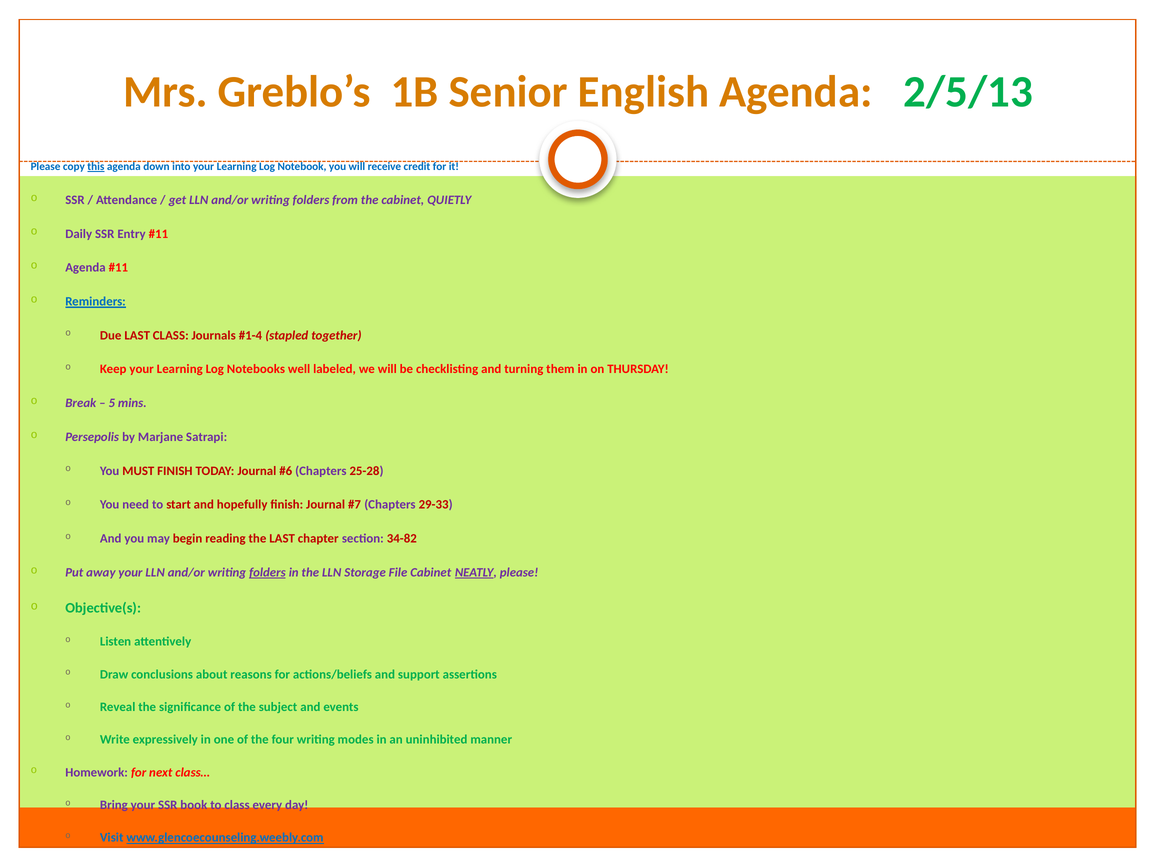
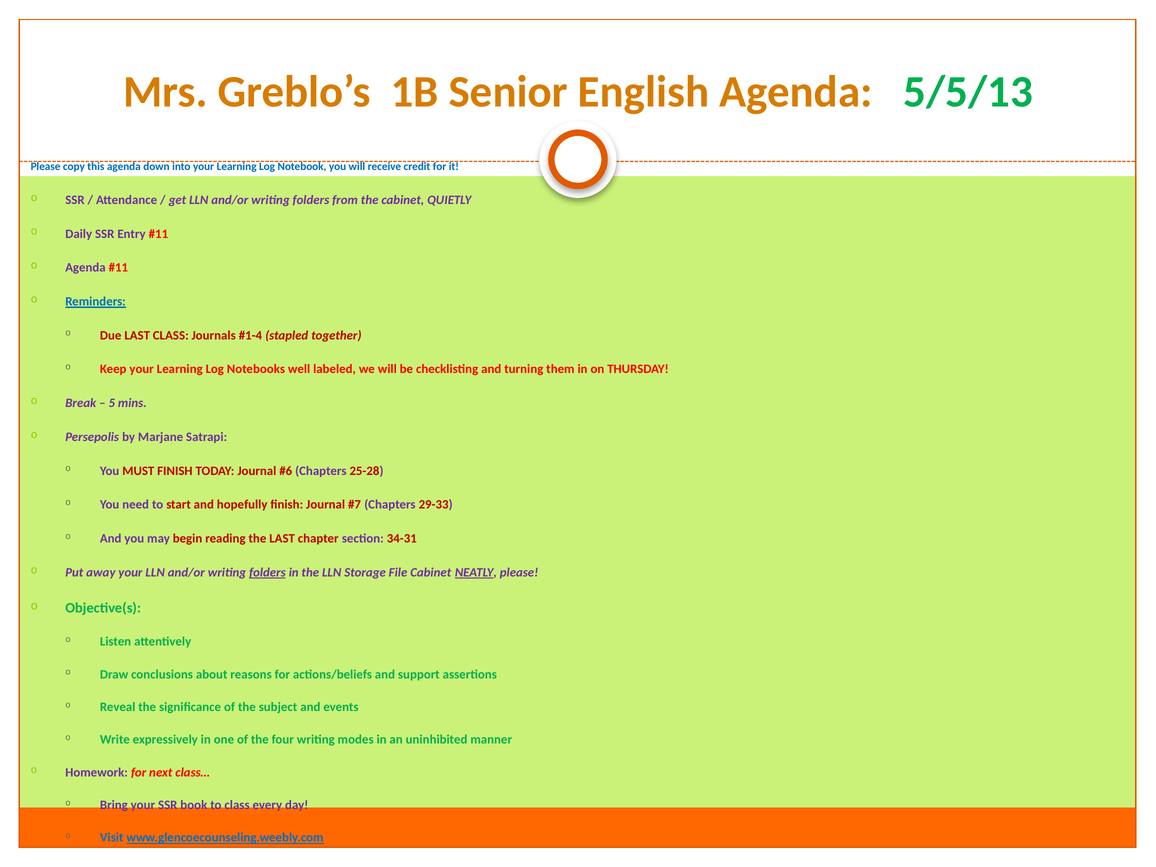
2/5/13: 2/5/13 -> 5/5/13
this underline: present -> none
34-82: 34-82 -> 34-31
